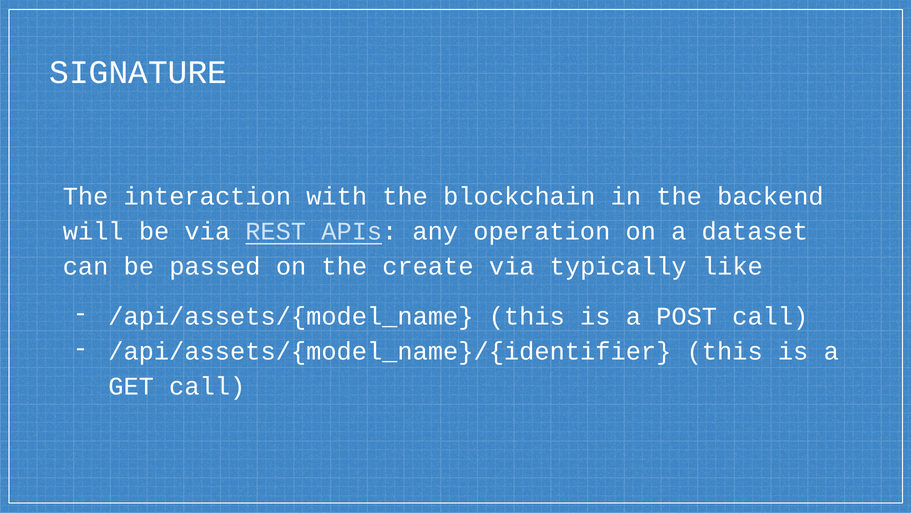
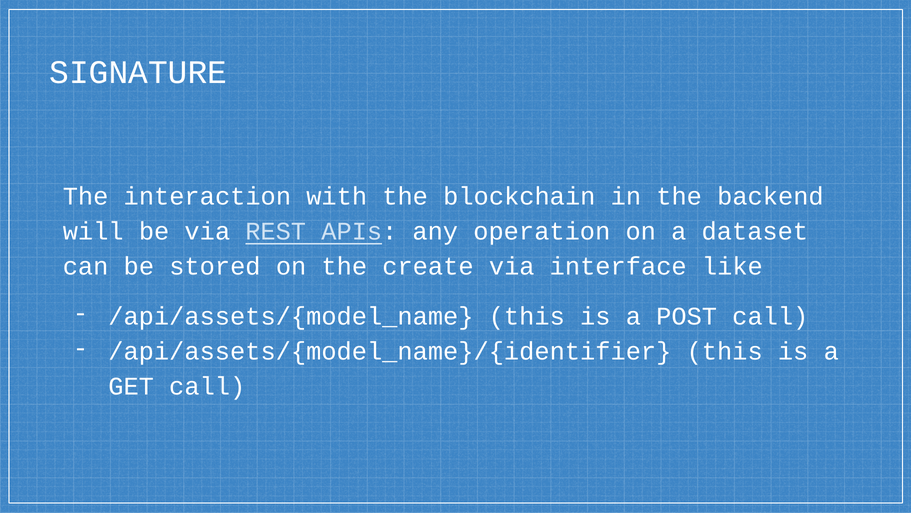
passed: passed -> stored
typically: typically -> interface
